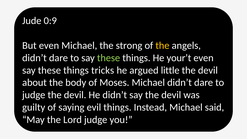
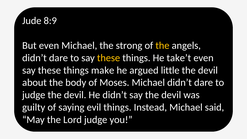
0:9: 0:9 -> 8:9
these at (109, 58) colour: light green -> yellow
your’t: your’t -> take’t
tricks: tricks -> make
